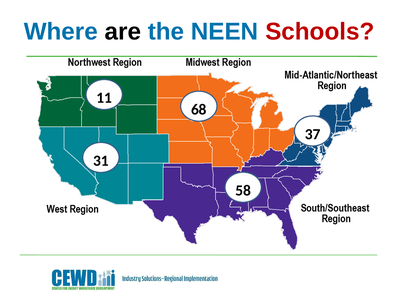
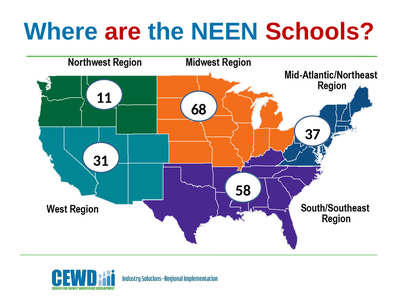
are colour: black -> red
